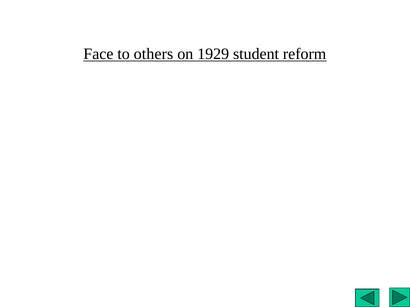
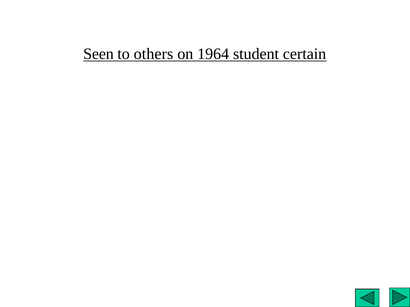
Face: Face -> Seen
1929: 1929 -> 1964
reform: reform -> certain
